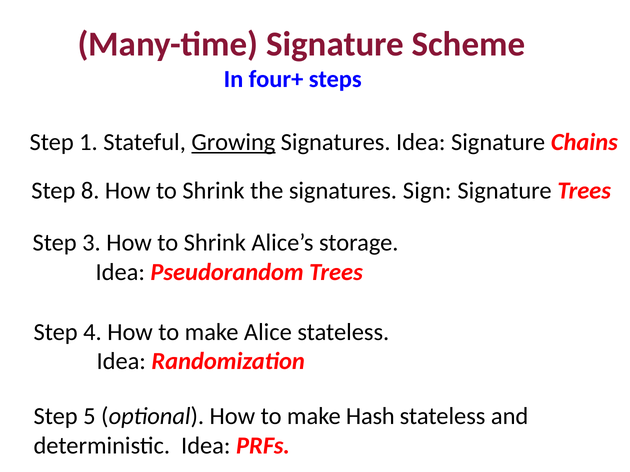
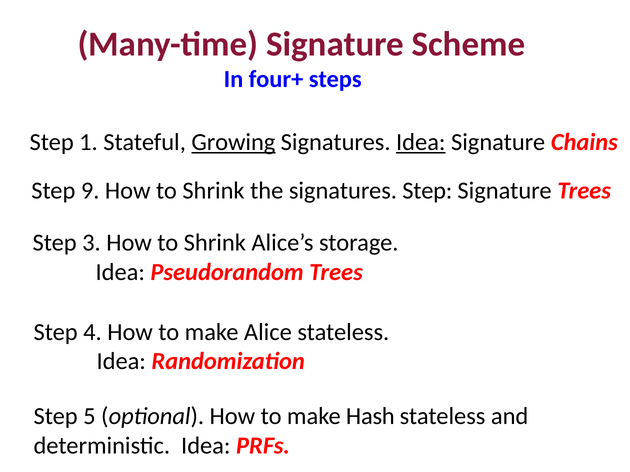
Idea at (421, 142) underline: none -> present
8: 8 -> 9
signatures Sign: Sign -> Step
